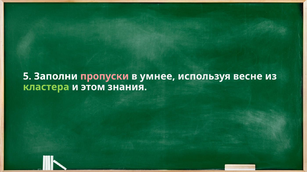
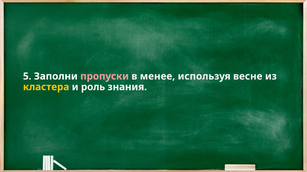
умнее: умнее -> менее
кластера colour: light green -> yellow
этом: этом -> роль
